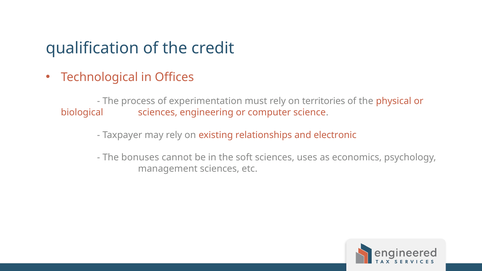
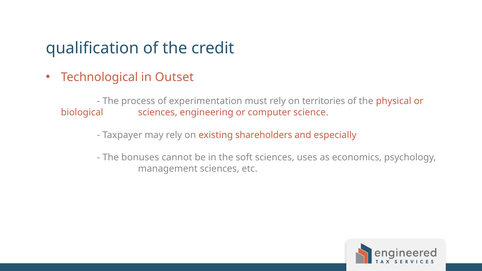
Offices: Offices -> Outset
relationships: relationships -> shareholders
electronic: electronic -> especially
